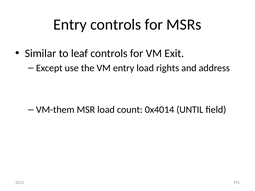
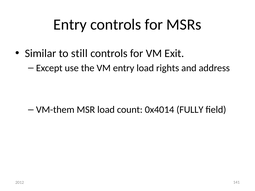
leaf: leaf -> still
UNTIL: UNTIL -> FULLY
